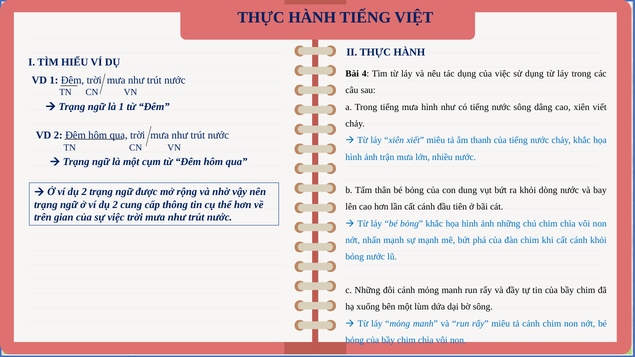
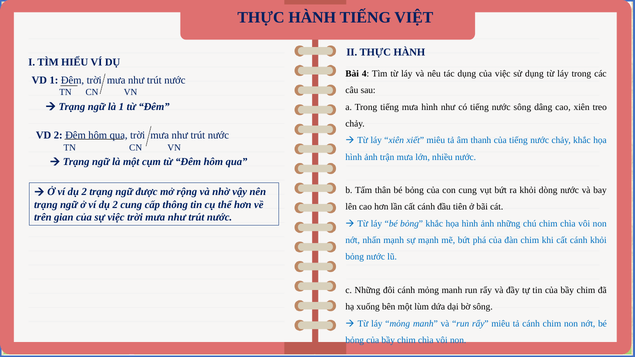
viết: viết -> treo
con dung: dung -> cung
